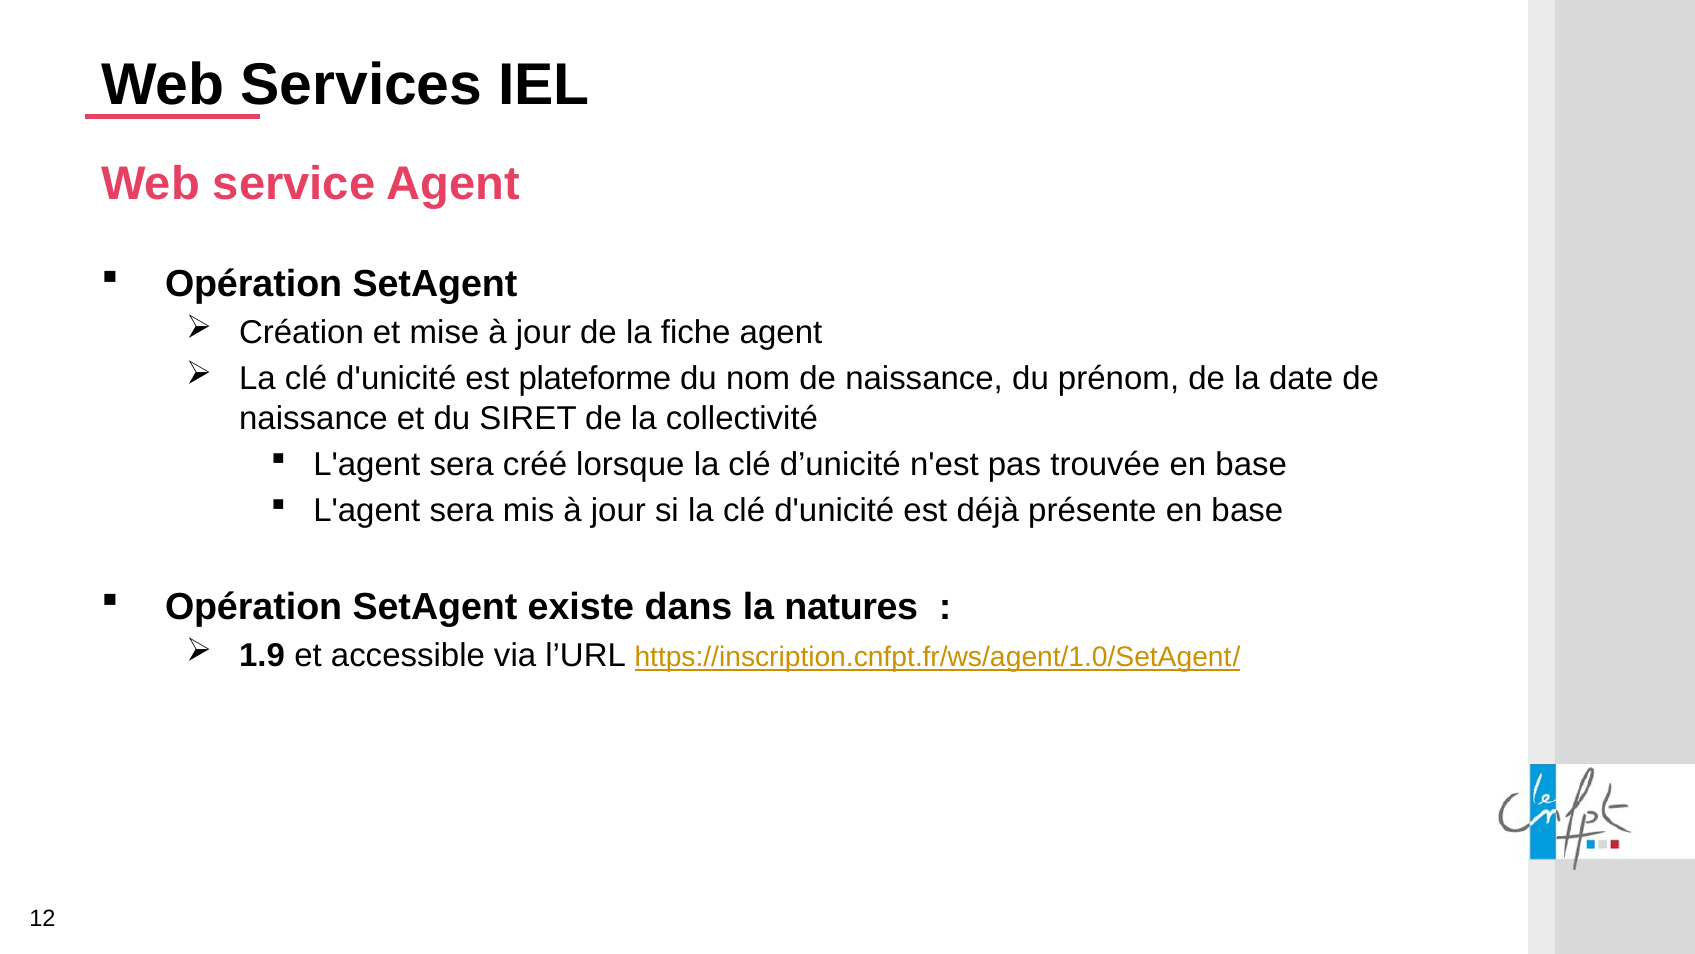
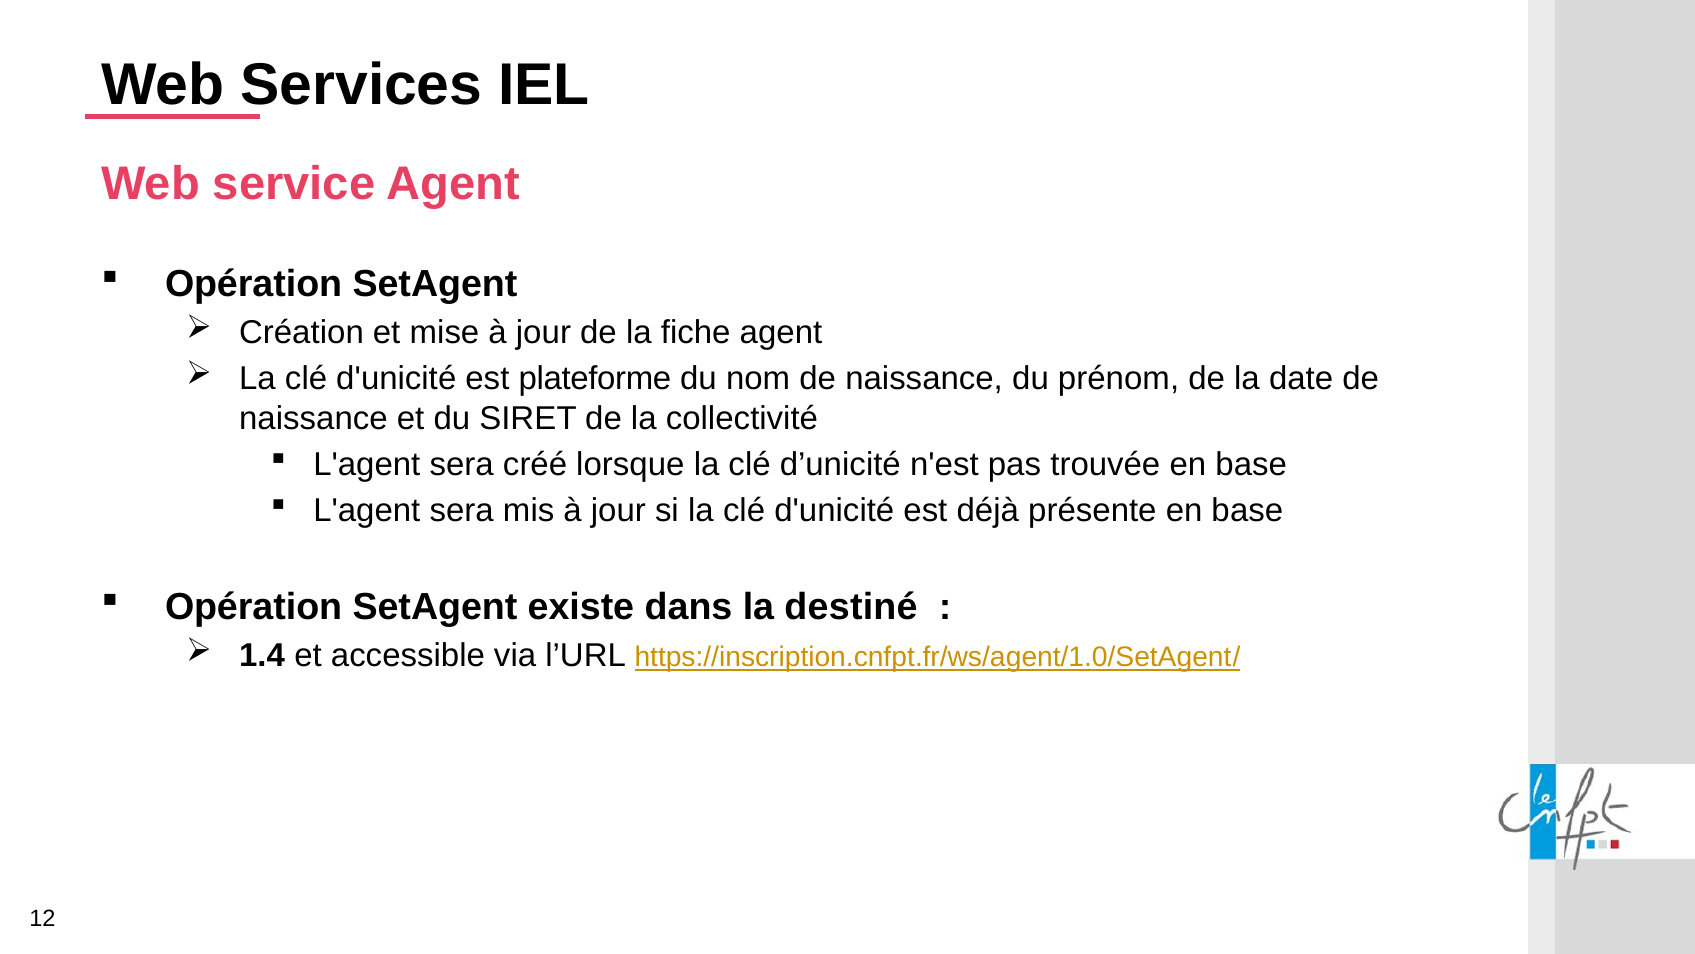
natures: natures -> destiné
1.9: 1.9 -> 1.4
